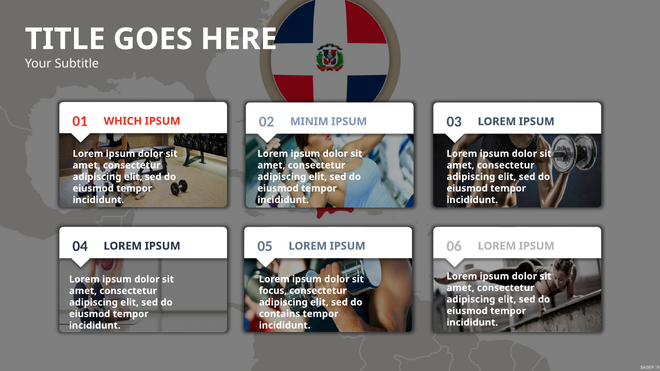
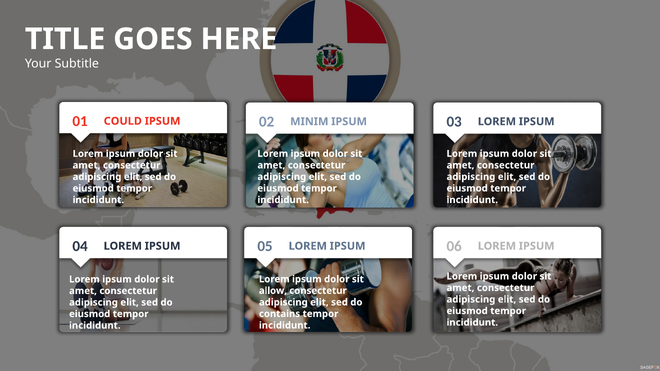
WHICH: WHICH -> COULD
focus: focus -> allow
